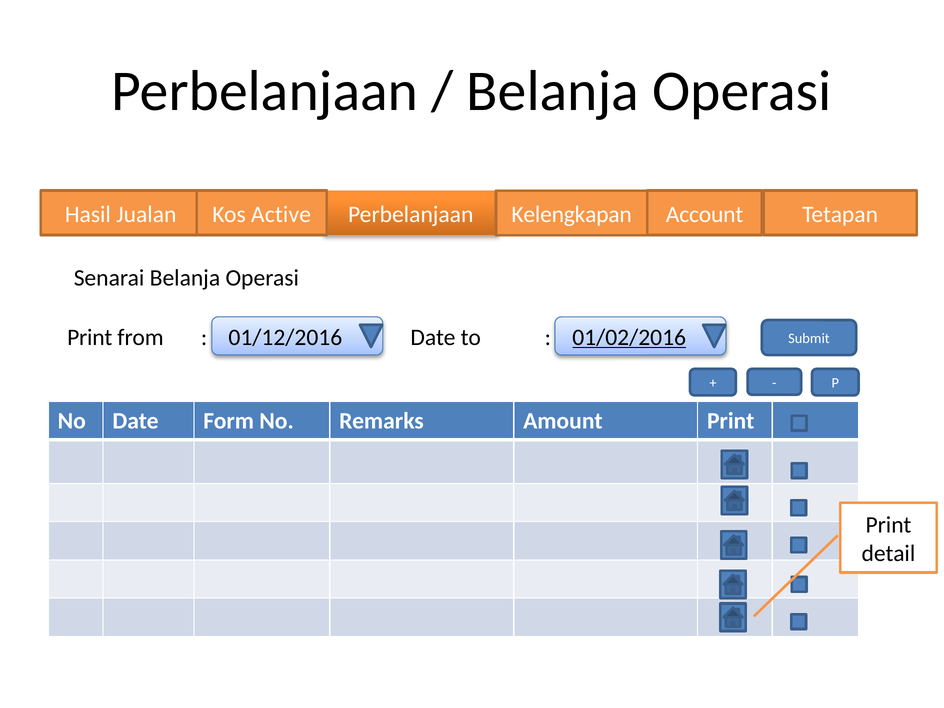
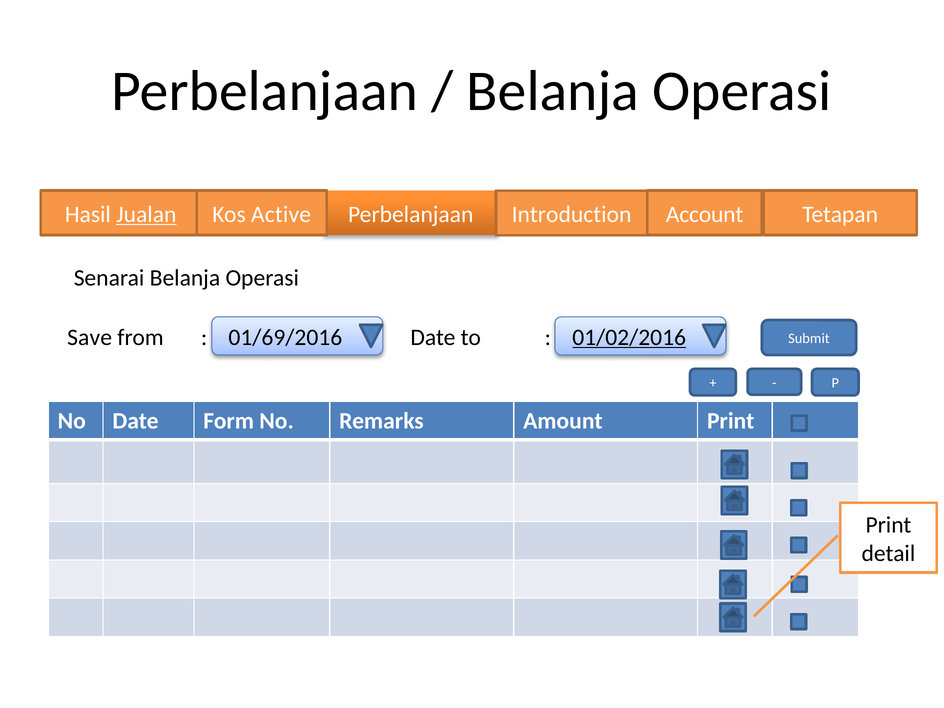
Jualan underline: none -> present
Kelengkapan: Kelengkapan -> Introduction
Print at (90, 337): Print -> Save
01/12/2016: 01/12/2016 -> 01/69/2016
